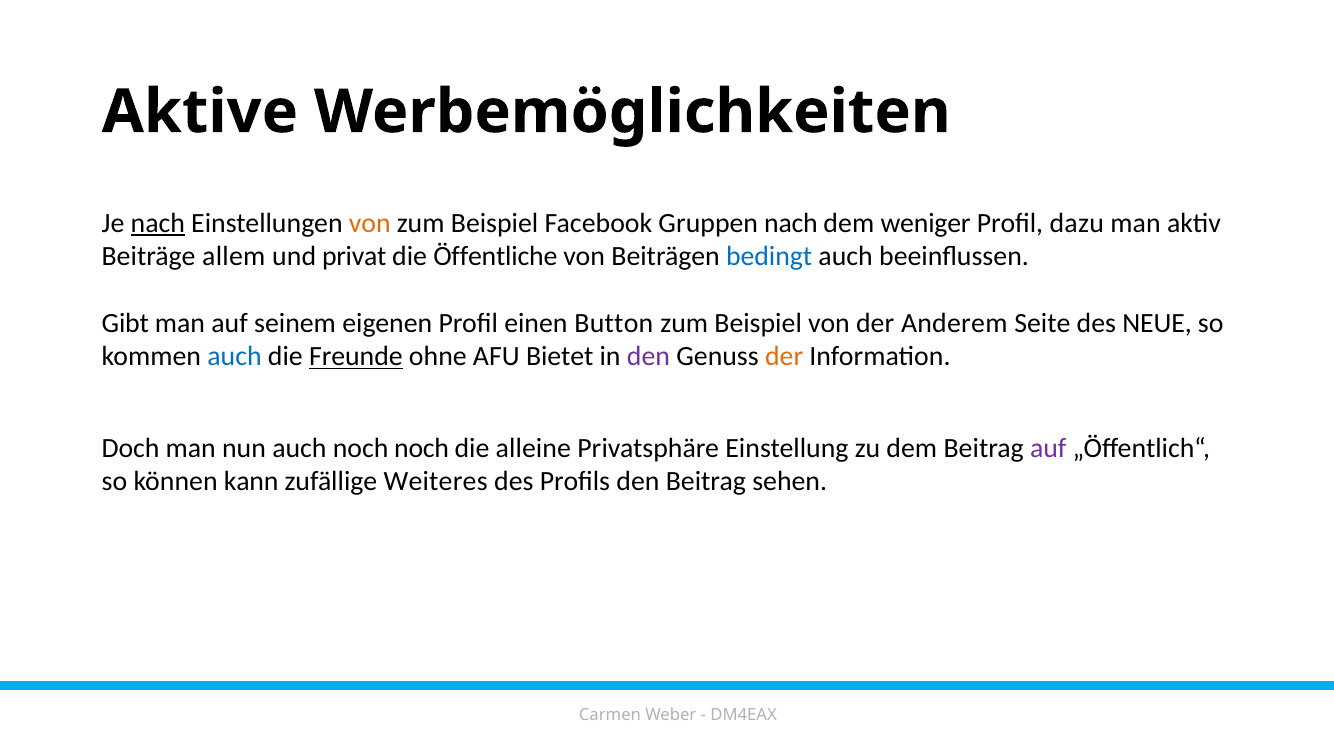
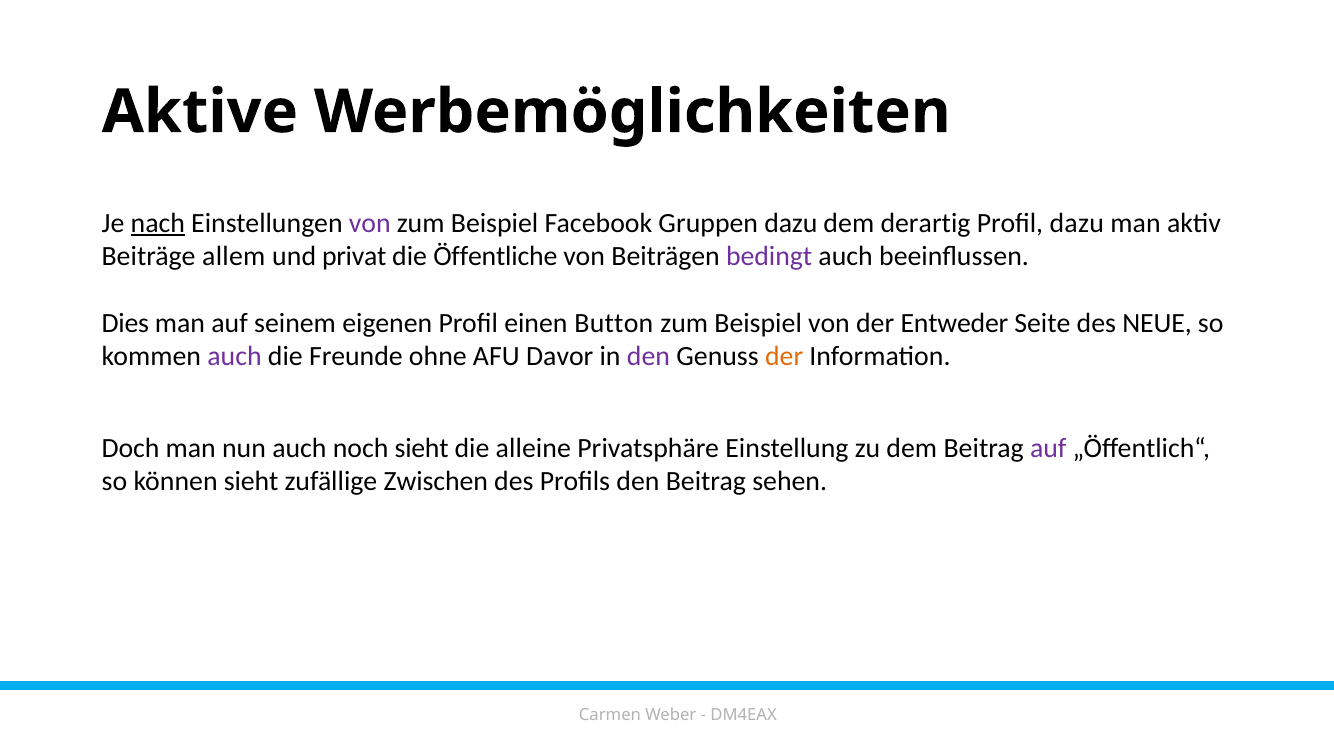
von at (370, 223) colour: orange -> purple
Gruppen nach: nach -> dazu
weniger: weniger -> derartig
bedingt colour: blue -> purple
Gibt: Gibt -> Dies
Anderem: Anderem -> Entweder
auch at (234, 357) colour: blue -> purple
Freunde underline: present -> none
Bietet: Bietet -> Davor
noch noch: noch -> sieht
können kann: kann -> sieht
Weiteres: Weiteres -> Zwischen
